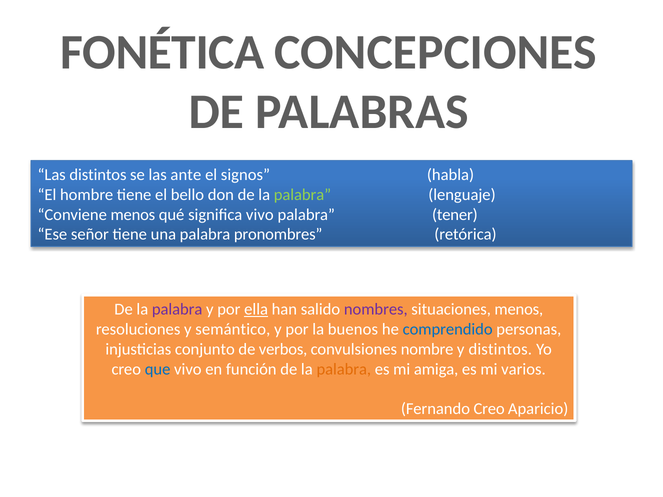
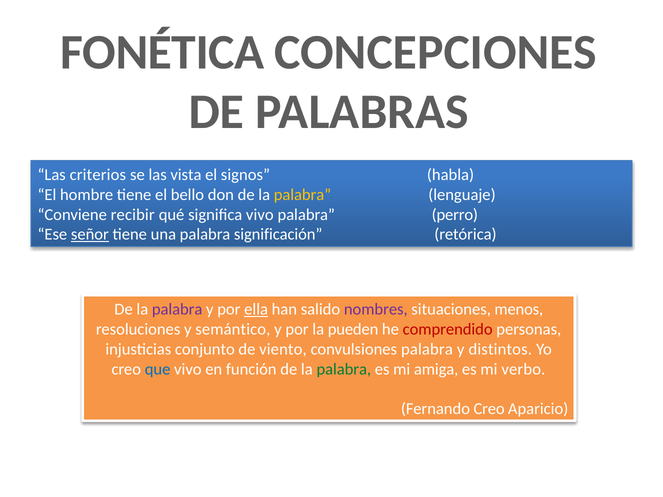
Las distintos: distintos -> criterios
ante: ante -> vista
palabra at (302, 195) colour: light green -> yellow
Conviene menos: menos -> recibir
tener: tener -> perro
señor underline: none -> present
pronombres: pronombres -> significación
buenos: buenos -> pueden
comprendido colour: blue -> red
verbos: verbos -> viento
convulsiones nombre: nombre -> palabra
palabra at (344, 369) colour: orange -> green
varios: varios -> verbo
